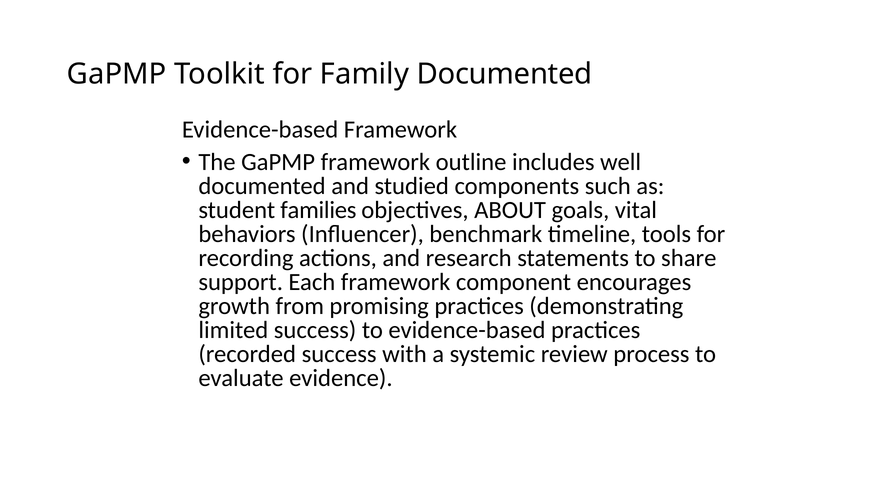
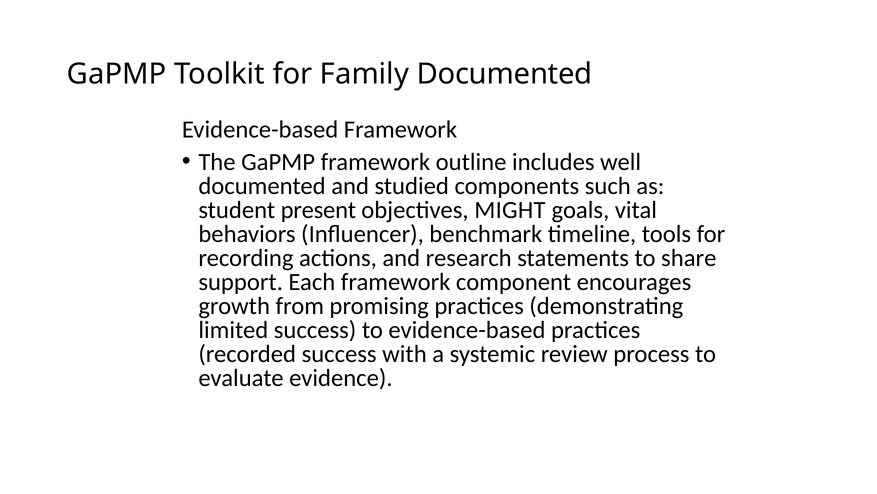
families: families -> present
ABOUT: ABOUT -> MIGHT
